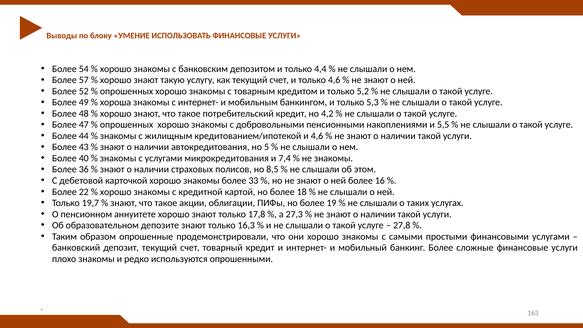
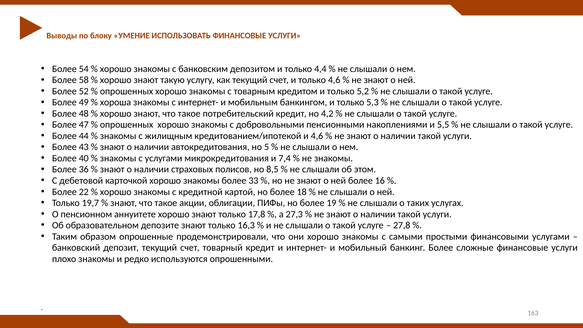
57: 57 -> 58
